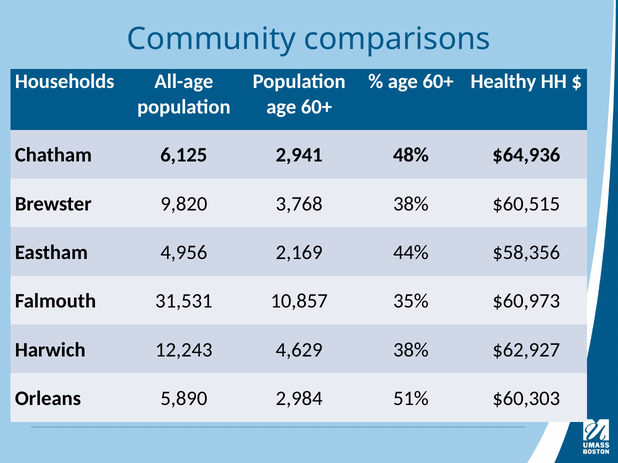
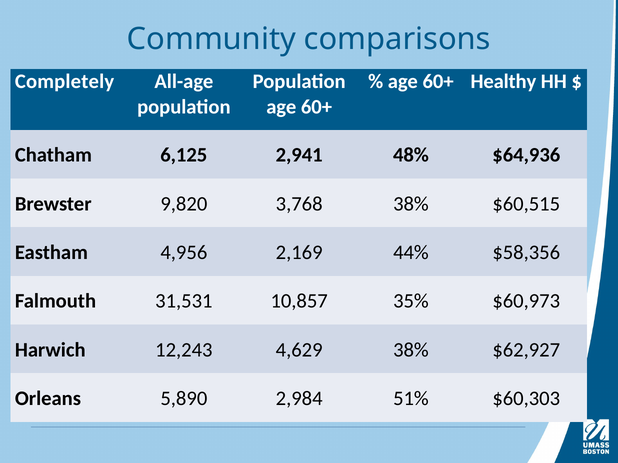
Households: Households -> Completely
